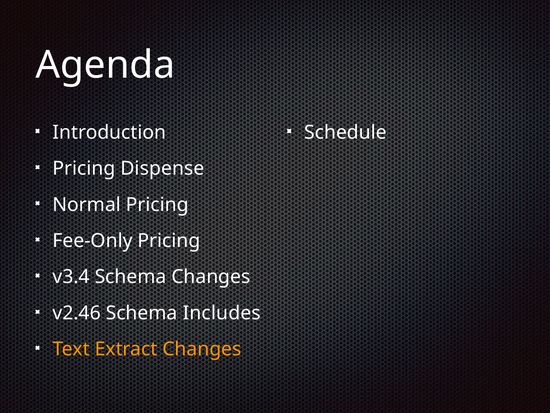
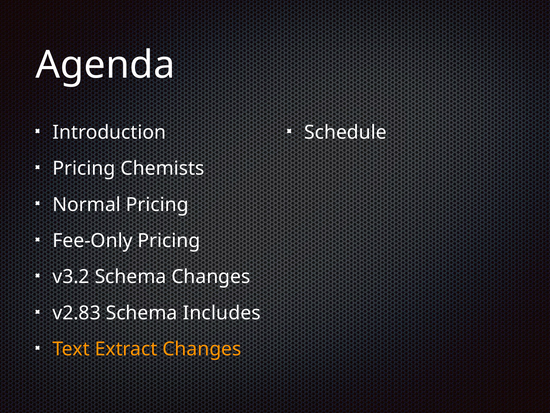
Dispense: Dispense -> Chemists
v3.4: v3.4 -> v3.2
v2.46: v2.46 -> v2.83
